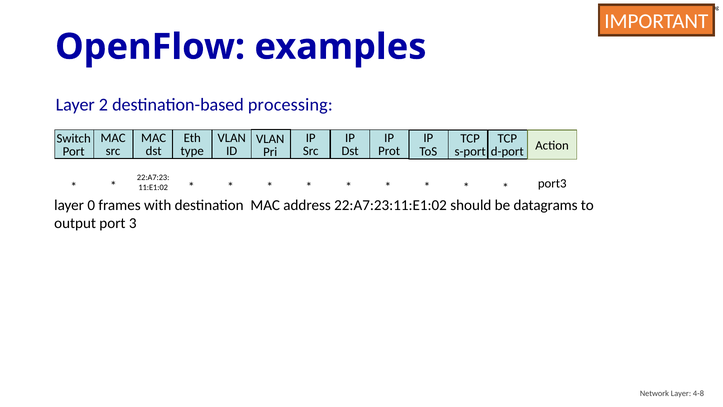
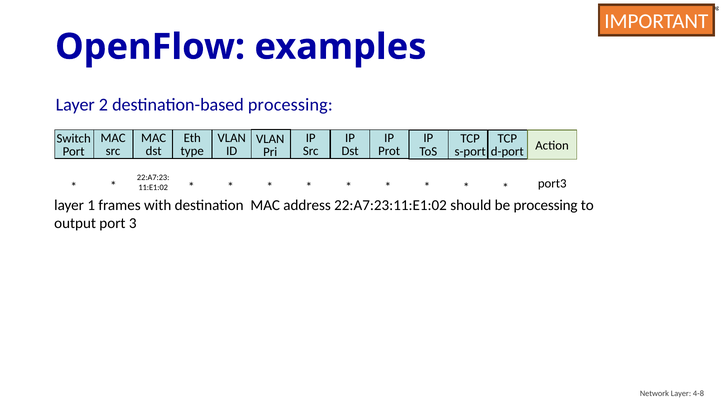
0: 0 -> 1
be datagrams: datagrams -> processing
